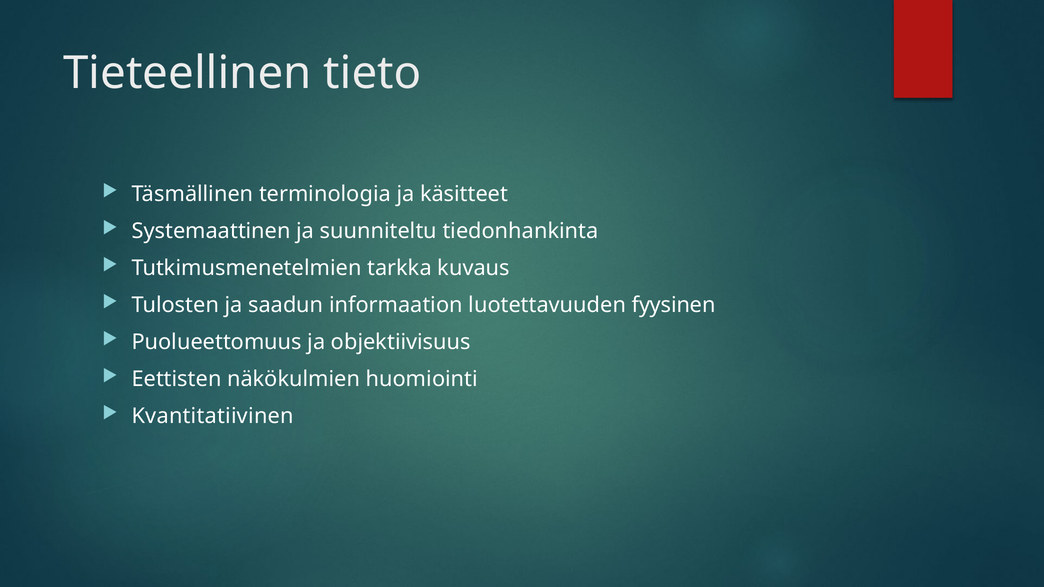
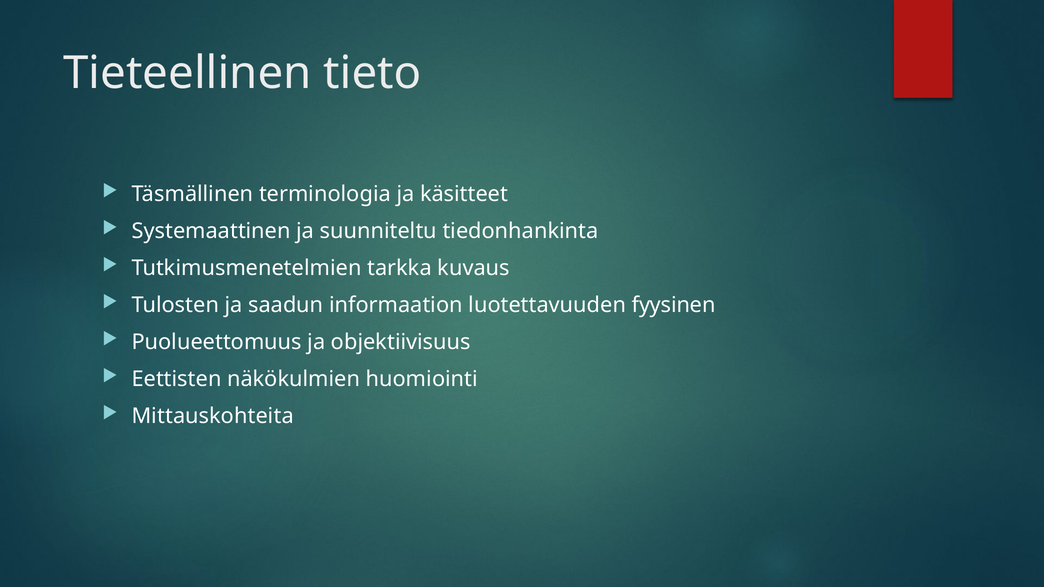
Kvantitatiivinen: Kvantitatiivinen -> Mittauskohteita
